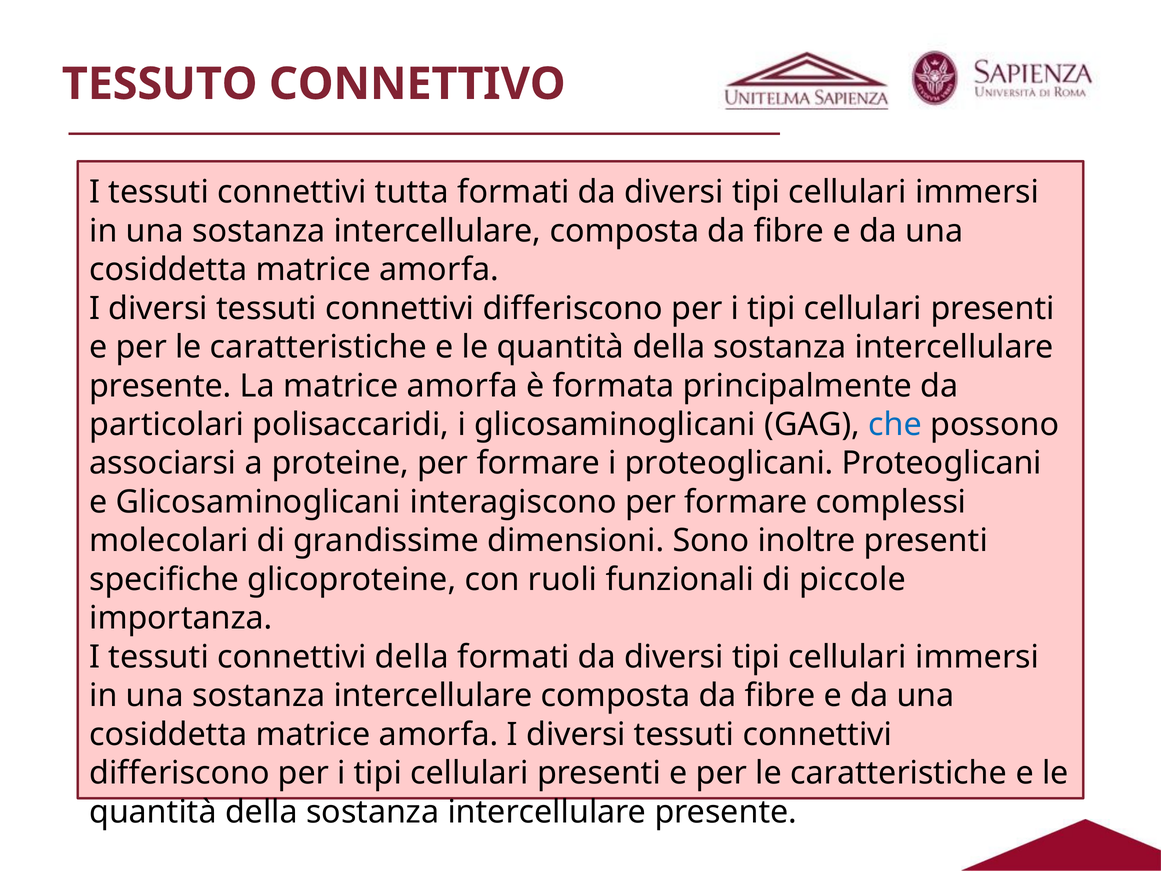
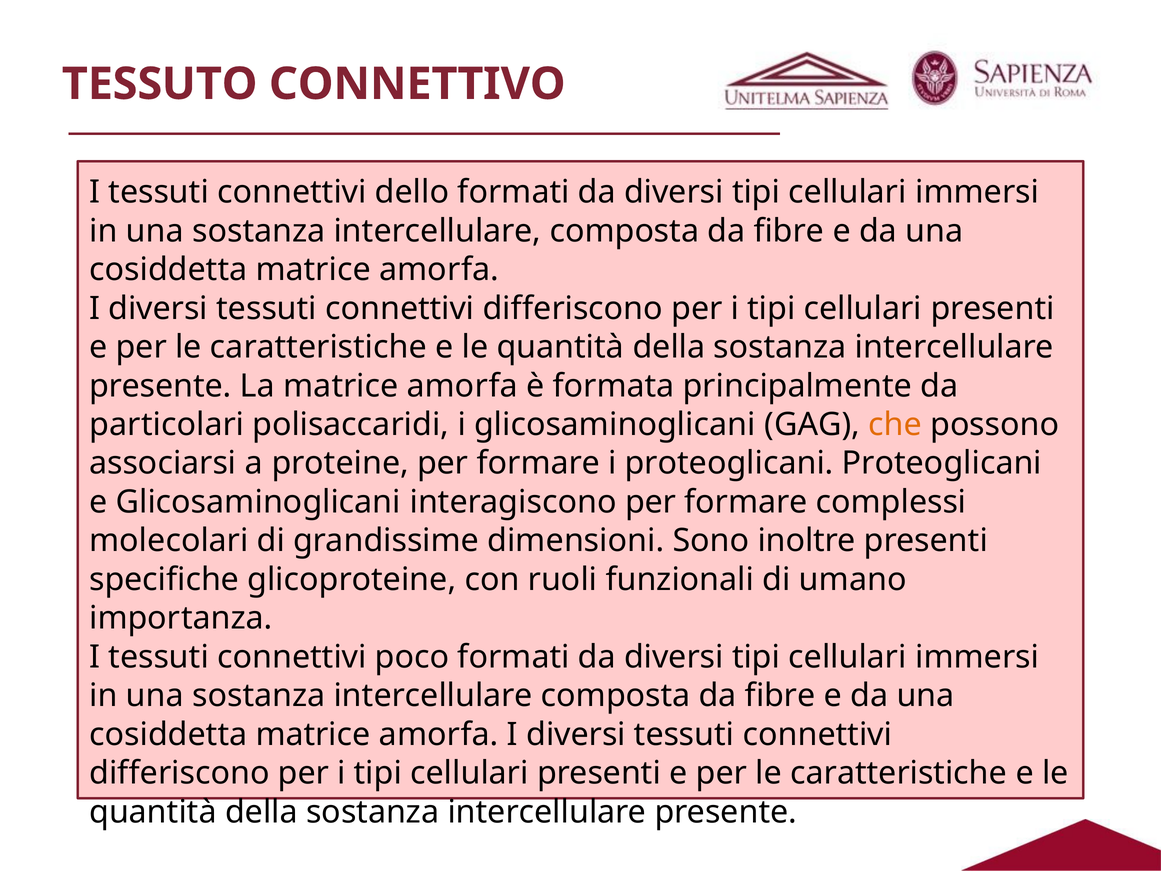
tutta: tutta -> dello
che colour: blue -> orange
piccole: piccole -> umano
connettivi della: della -> poco
